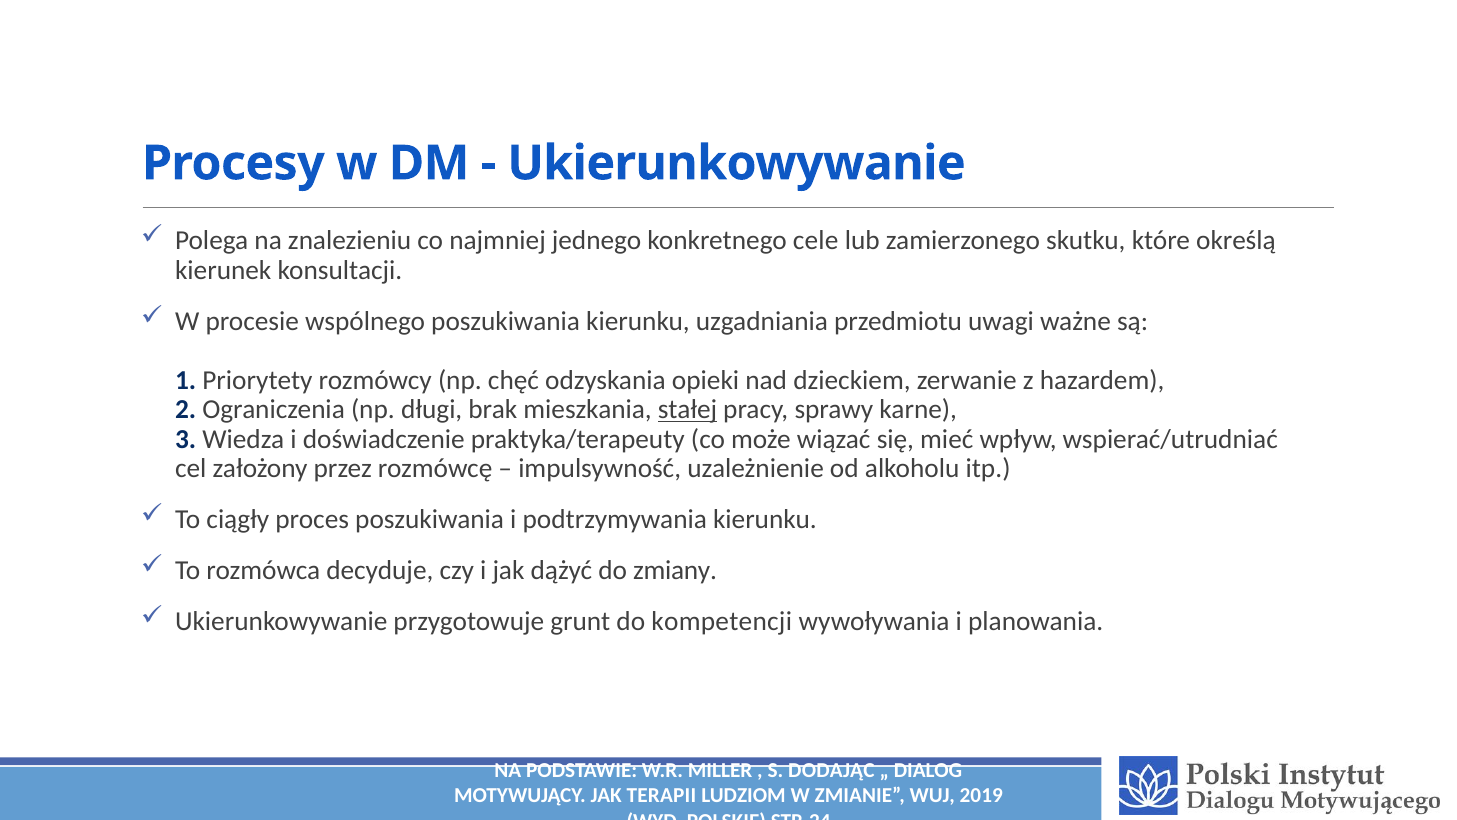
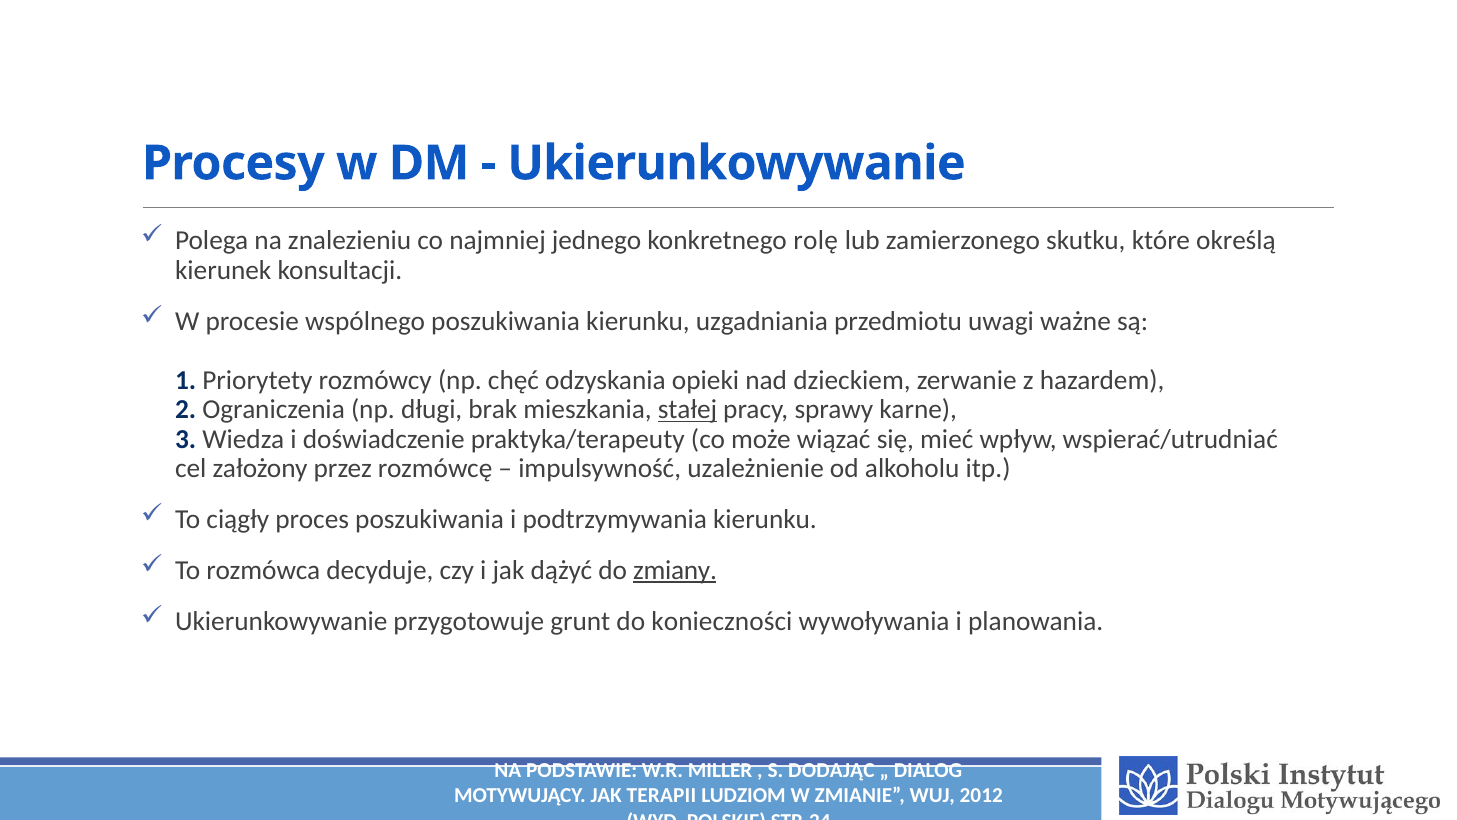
cele: cele -> rolę
zmiany underline: none -> present
kompetencji: kompetencji -> konieczności
2019: 2019 -> 2012
